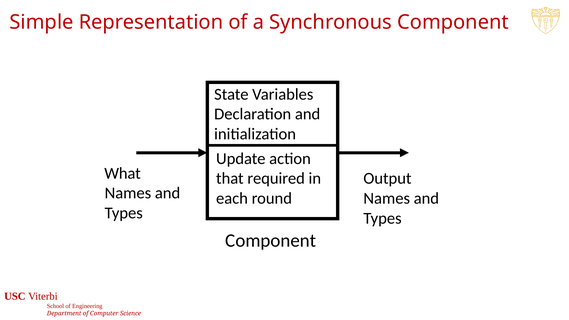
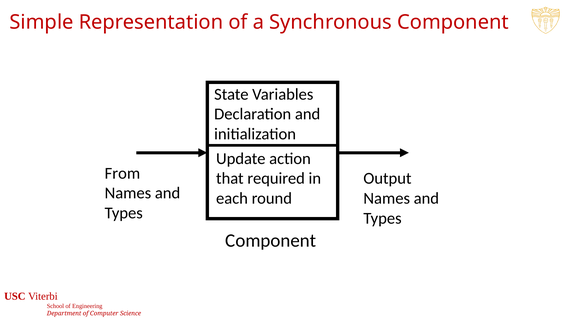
What: What -> From
